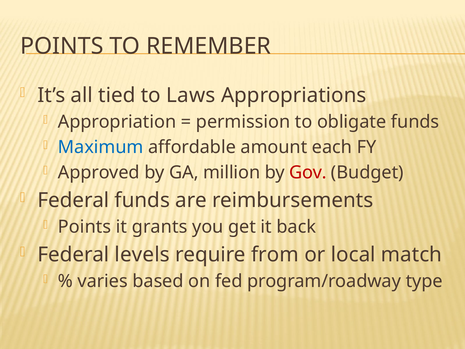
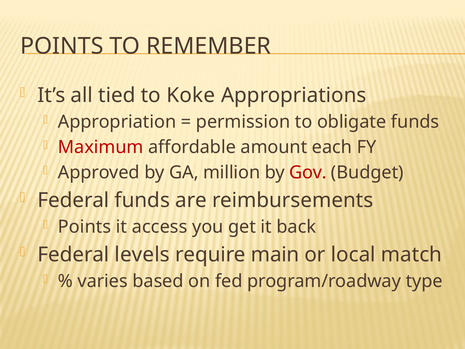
Laws: Laws -> Koke
Maximum colour: blue -> red
grants: grants -> access
from: from -> main
